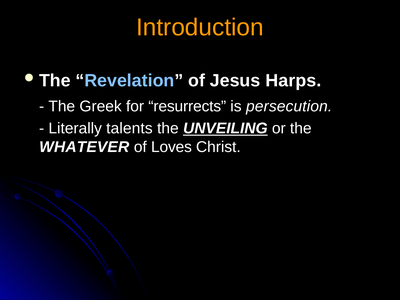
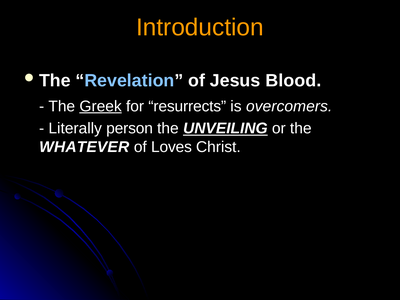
Harps: Harps -> Blood
Greek underline: none -> present
persecution: persecution -> overcomers
talents: talents -> person
